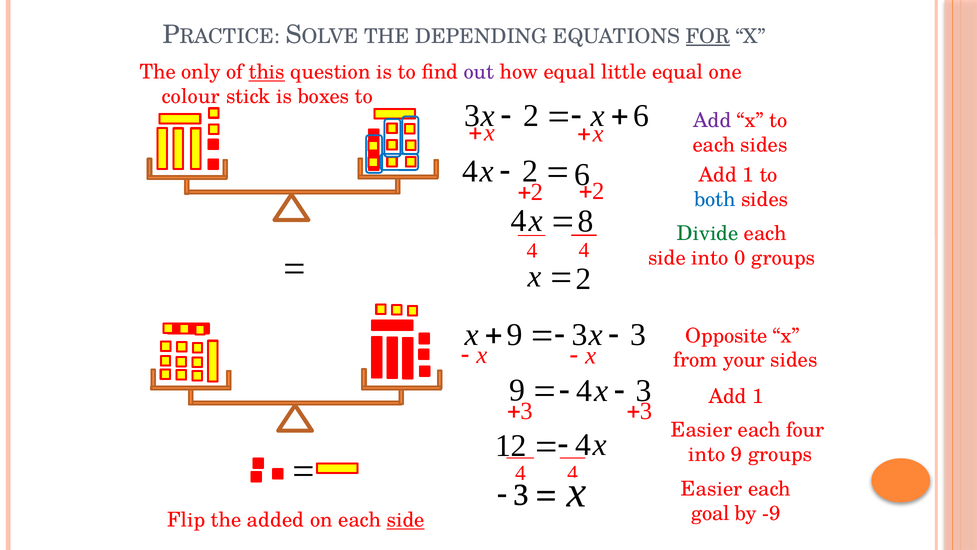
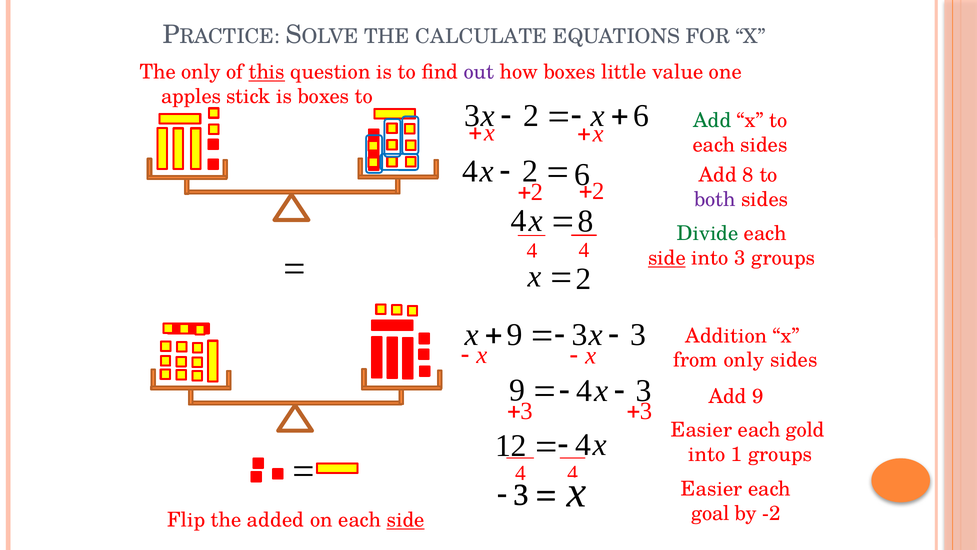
DEPENDING: DEPENDING -> CALCULATE
FOR underline: present -> none
how equal: equal -> boxes
little equal: equal -> value
colour: colour -> apples
Add at (712, 121) colour: purple -> green
1 at (748, 175): 1 -> 8
both colour: blue -> purple
side at (667, 258) underline: none -> present
into 0: 0 -> 3
Opposite: Opposite -> Addition
from your: your -> only
1 at (758, 396): 1 -> 9
four: four -> gold
into 9: 9 -> 1
-9: -9 -> -2
